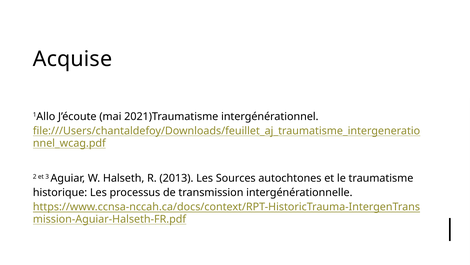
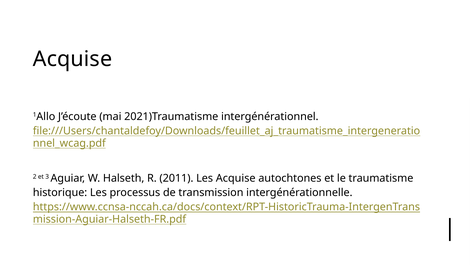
2013: 2013 -> 2011
Les Sources: Sources -> Acquise
